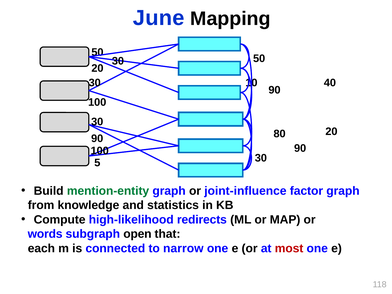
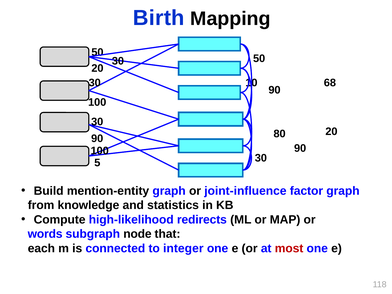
June: June -> Birth
40: 40 -> 68
mention-entity colour: green -> black
open: open -> node
narrow: narrow -> integer
